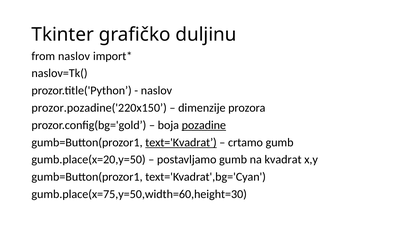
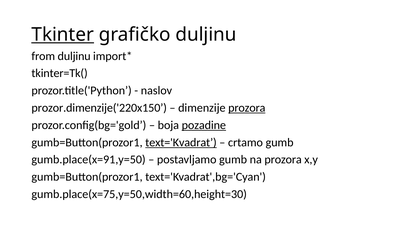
Tkinter underline: none -> present
from naslov: naslov -> duljinu
naslov=Tk(: naslov=Tk( -> tkinter=Tk(
prozor.pozadine('220x150: prozor.pozadine('220x150 -> prozor.dimenzije('220x150
prozora at (247, 108) underline: none -> present
gumb.place(x=20,y=50: gumb.place(x=20,y=50 -> gumb.place(x=91,y=50
na kvadrat: kvadrat -> prozora
